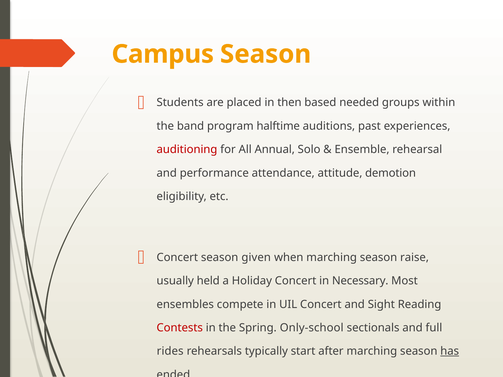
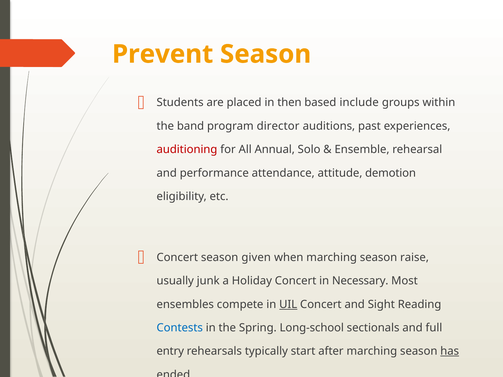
Campus: Campus -> Prevent
needed: needed -> include
halftime: halftime -> director
held: held -> junk
UIL underline: none -> present
Contests colour: red -> blue
Only-school: Only-school -> Long-school
rides: rides -> entry
